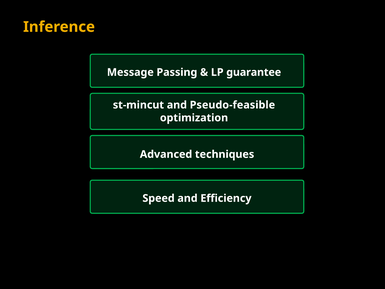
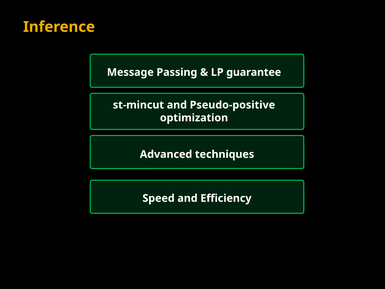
Pseudo-feasible: Pseudo-feasible -> Pseudo-positive
